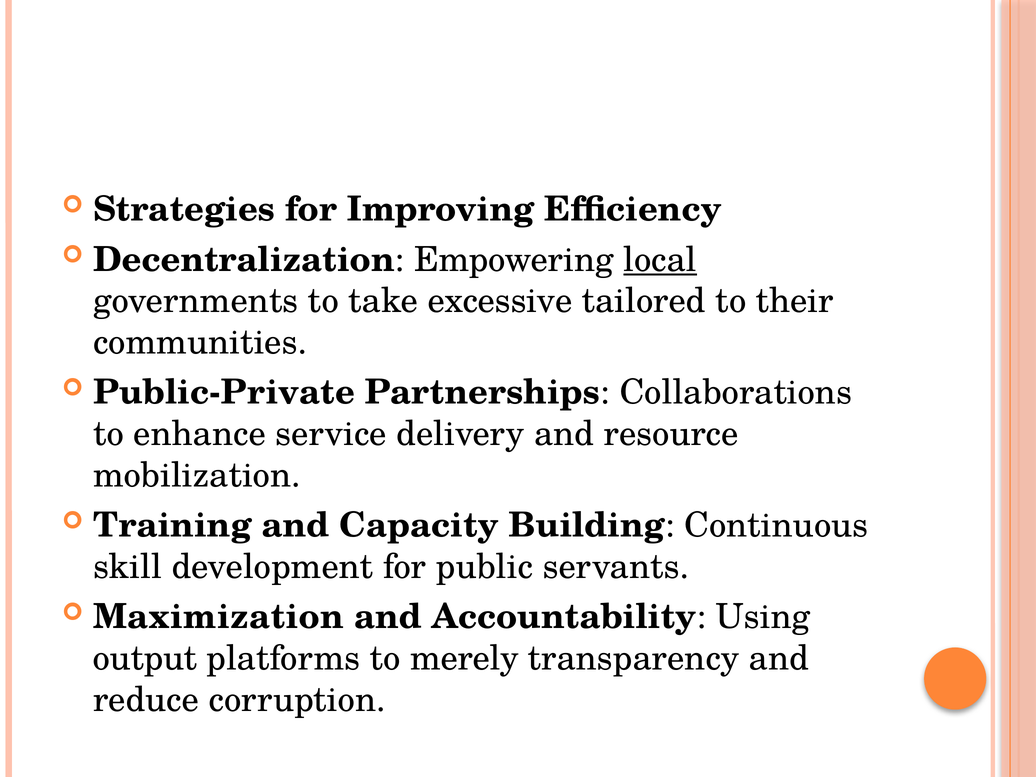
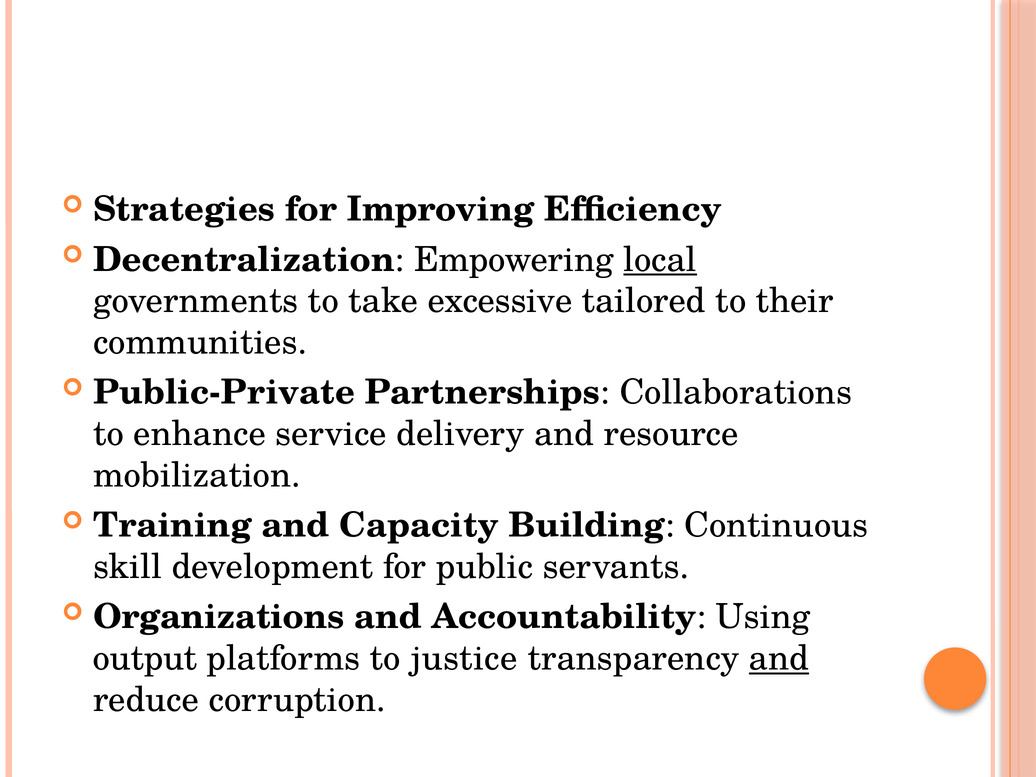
Maximization: Maximization -> Organizations
merely: merely -> justice
and at (779, 659) underline: none -> present
